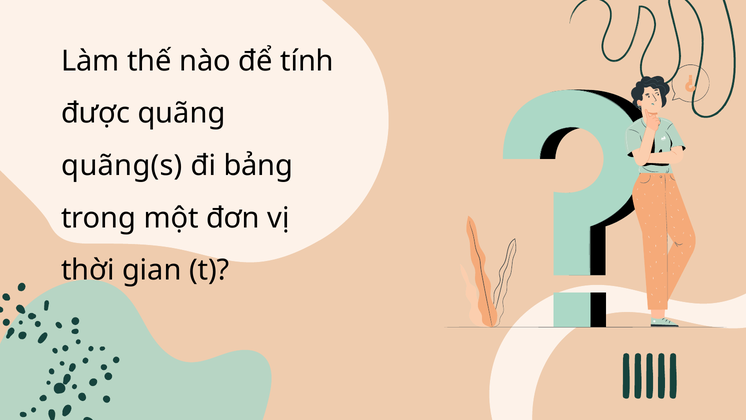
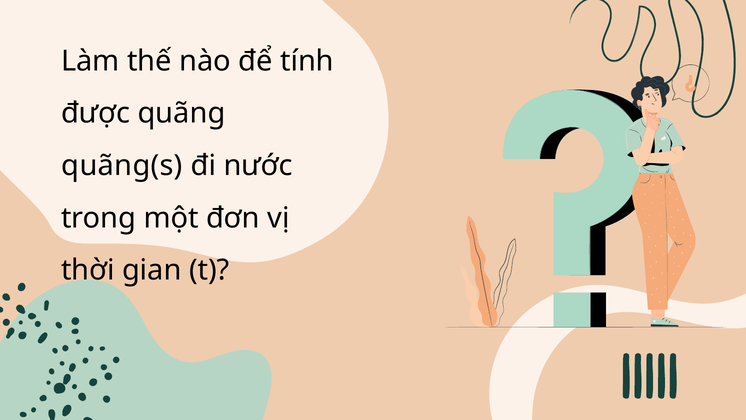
bảng: bảng -> nước
